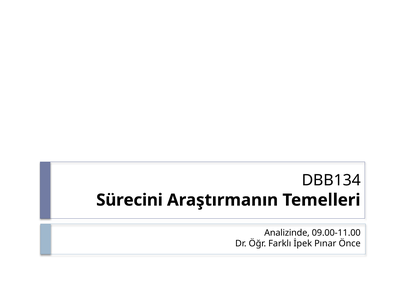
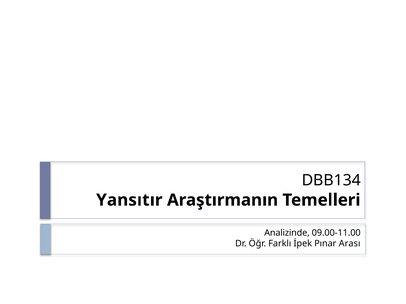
Sürecini: Sürecini -> Yansıtır
Önce: Önce -> Arası
